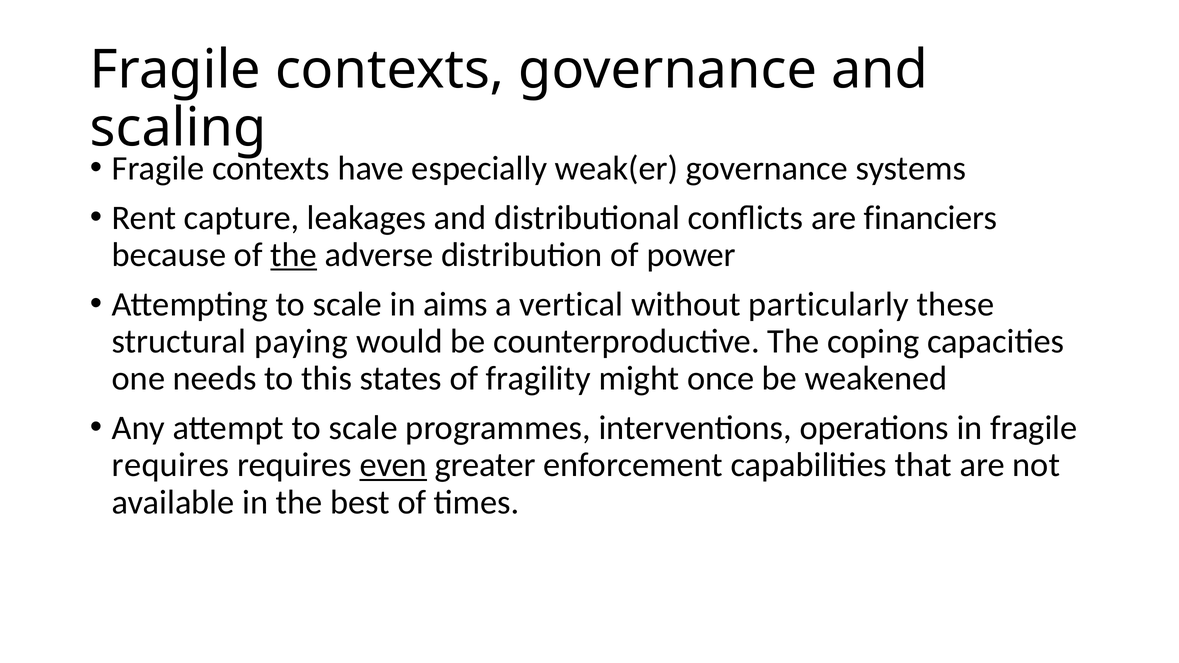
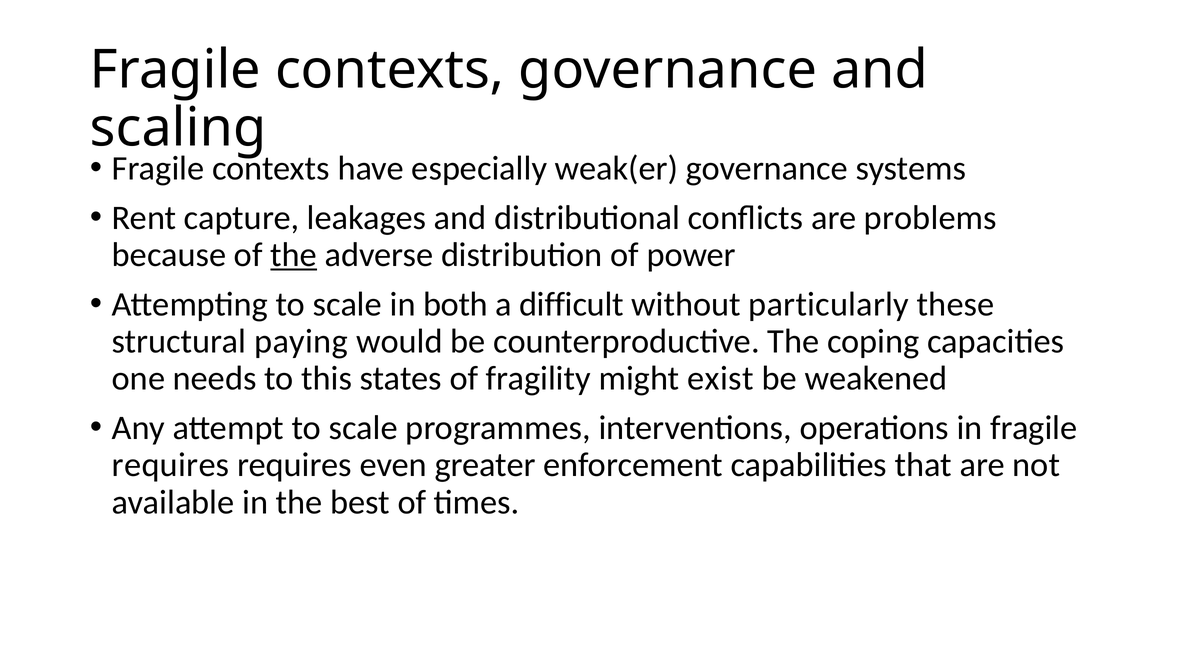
financiers: financiers -> problems
aims: aims -> both
vertical: vertical -> difficult
once: once -> exist
even underline: present -> none
